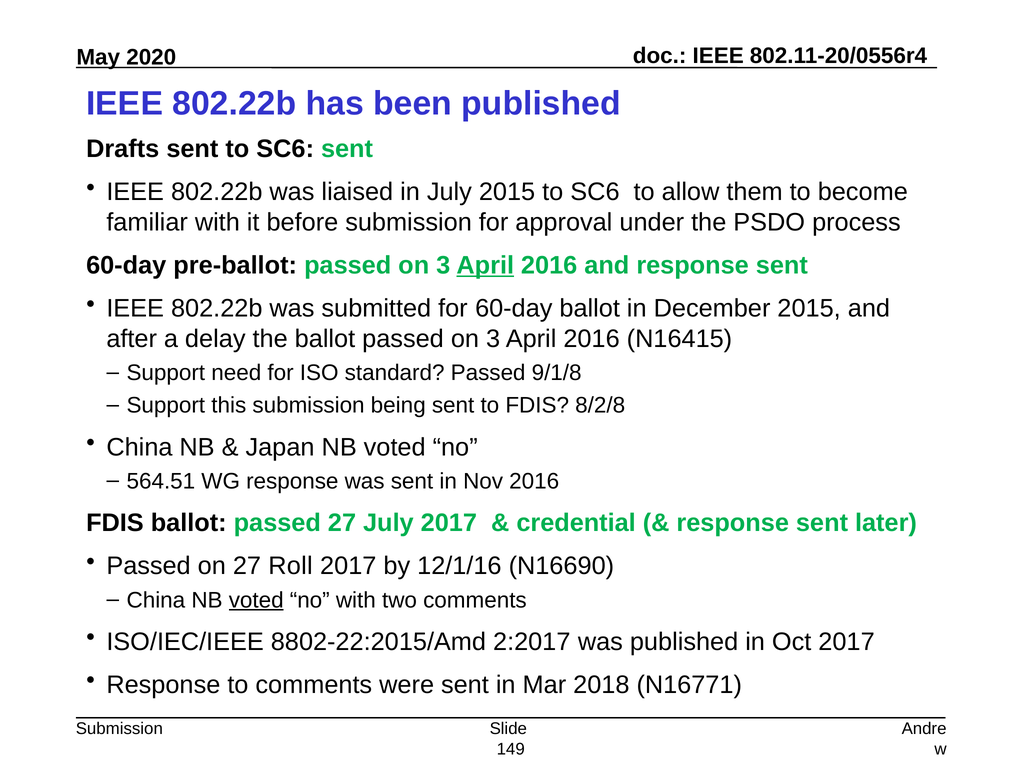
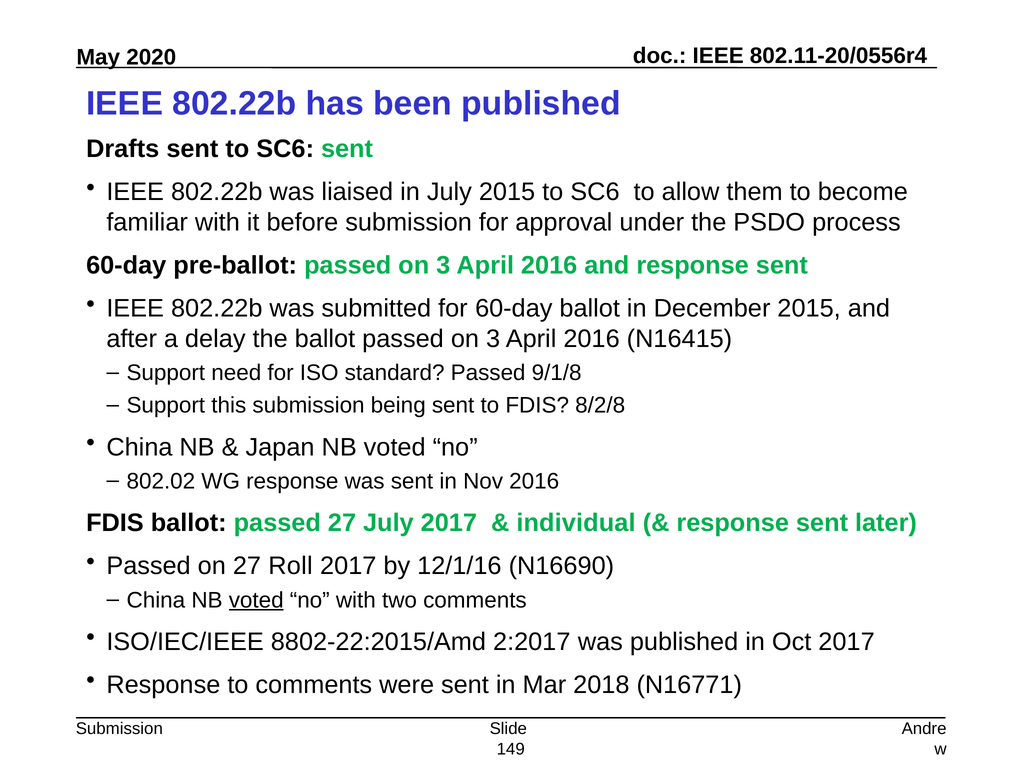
April at (485, 265) underline: present -> none
564.51: 564.51 -> 802.02
credential: credential -> individual
